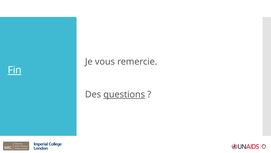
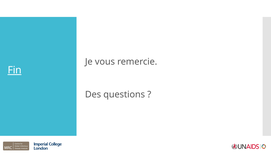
questions underline: present -> none
